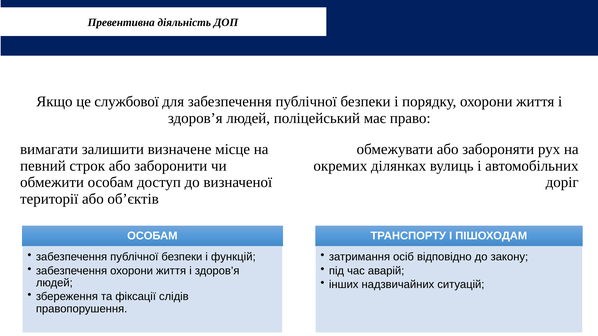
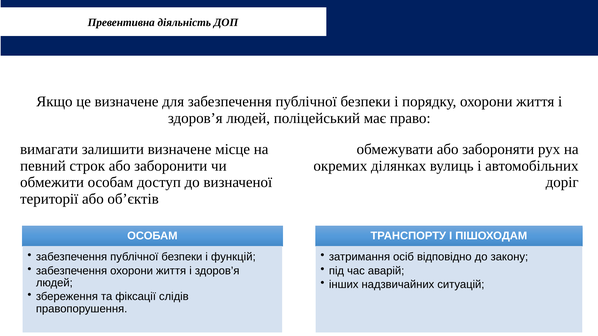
це службової: службової -> визначене
